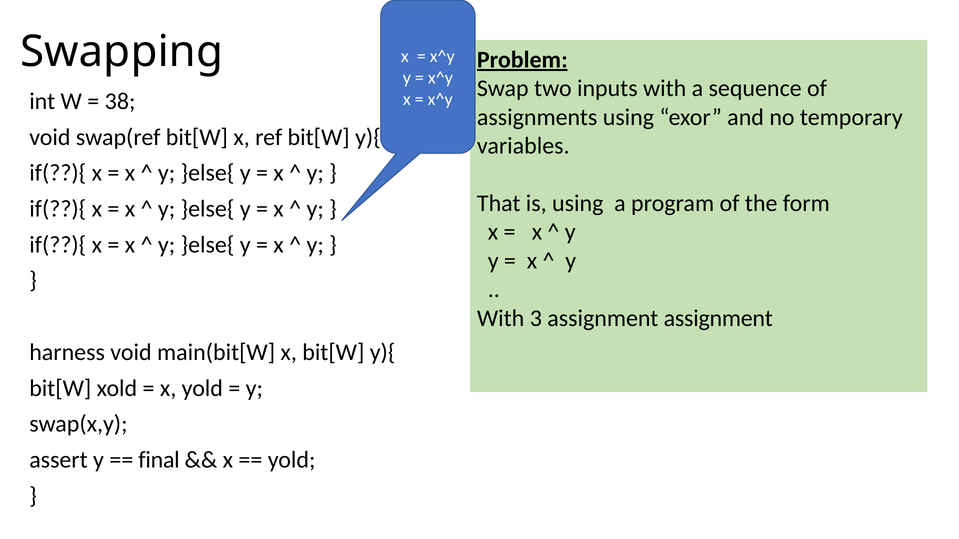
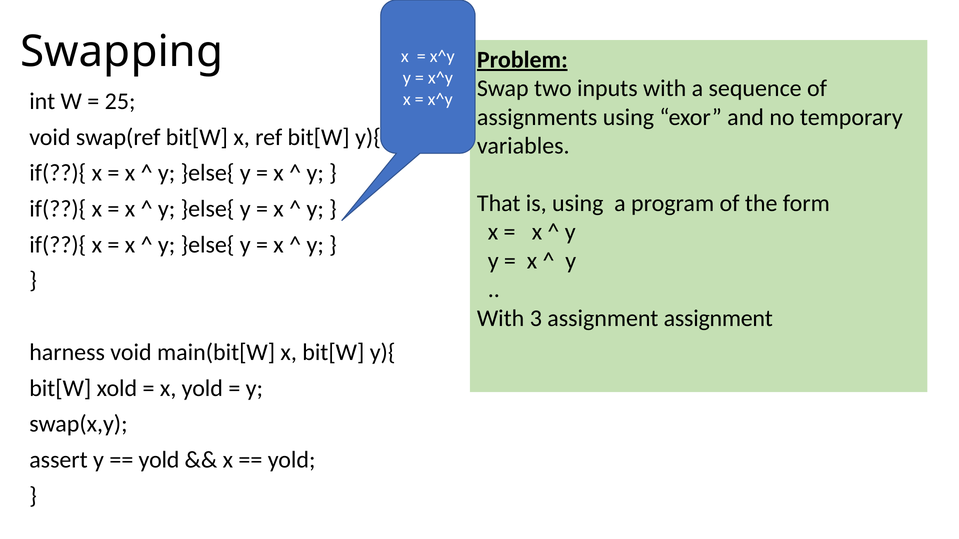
38: 38 -> 25
final at (159, 460): final -> yold
